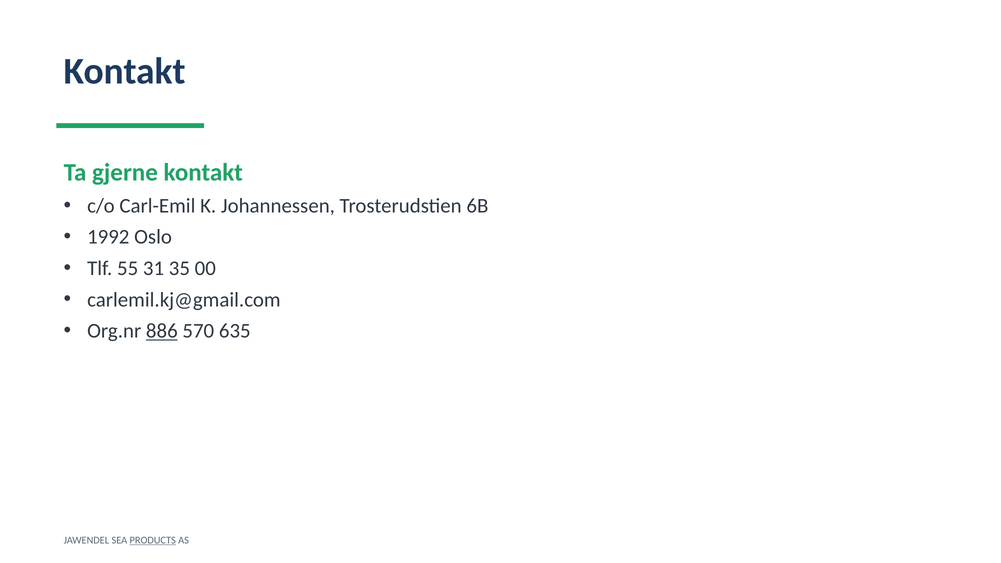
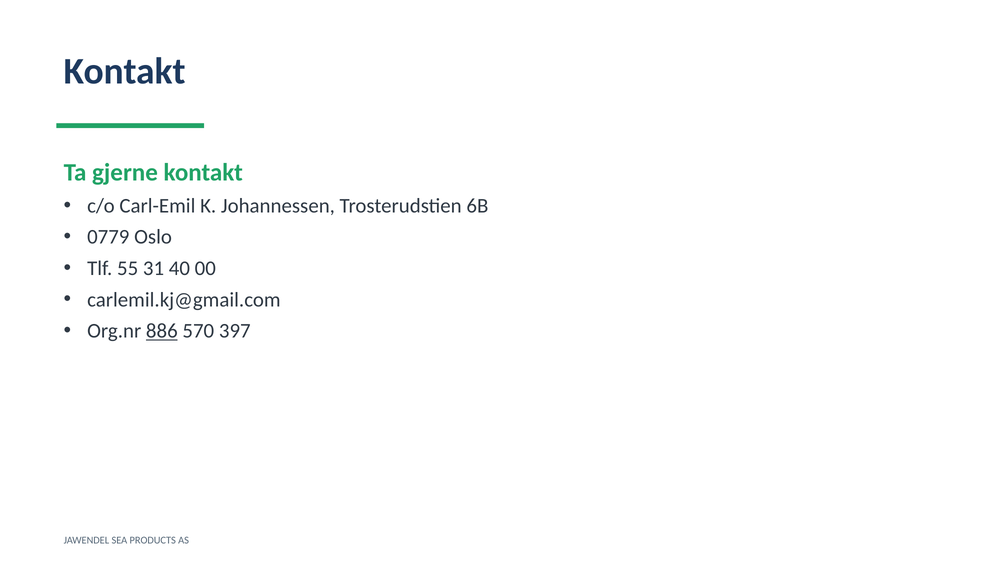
1992: 1992 -> 0779
35: 35 -> 40
635: 635 -> 397
PRODUCTS underline: present -> none
